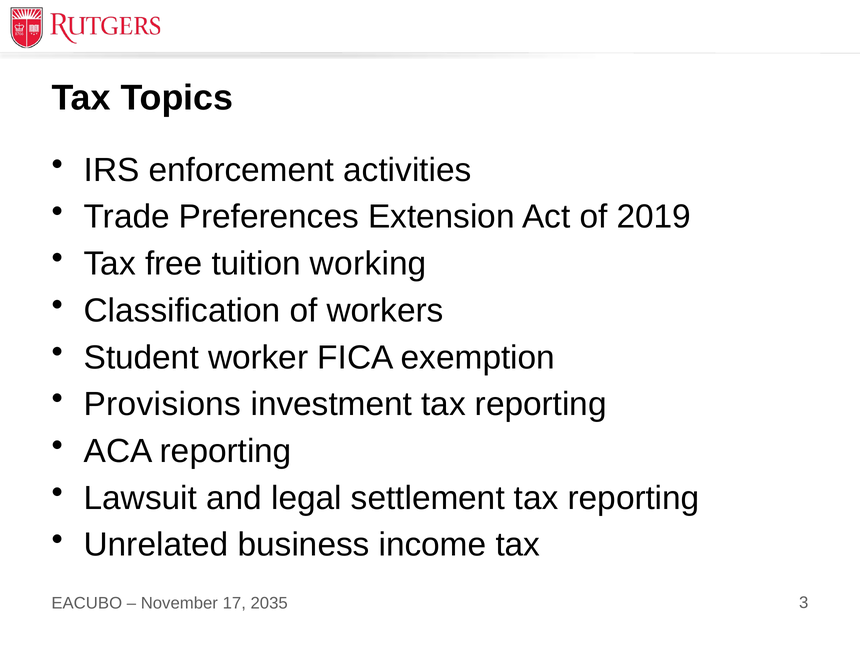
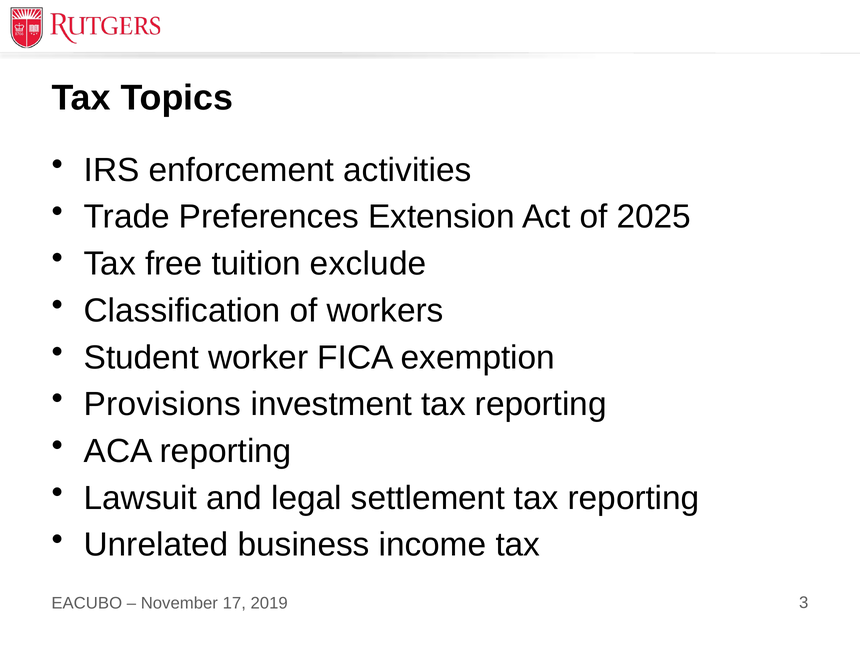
2019: 2019 -> 2025
working: working -> exclude
2035: 2035 -> 2019
